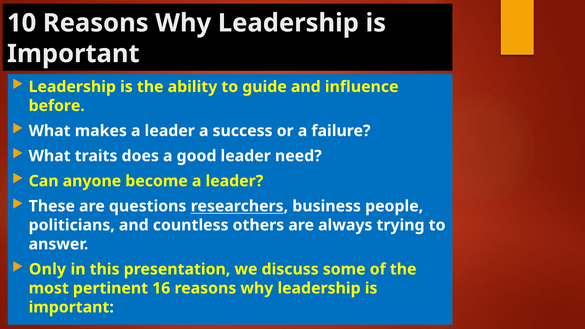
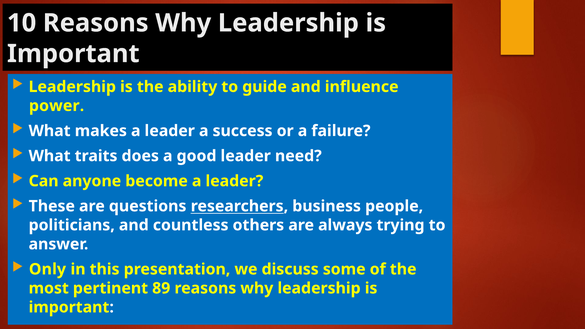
before: before -> power
16: 16 -> 89
